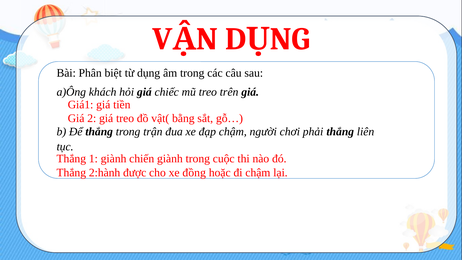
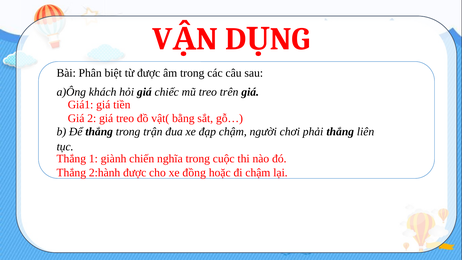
từ dụng: dụng -> được
chiến giành: giành -> nghĩa
